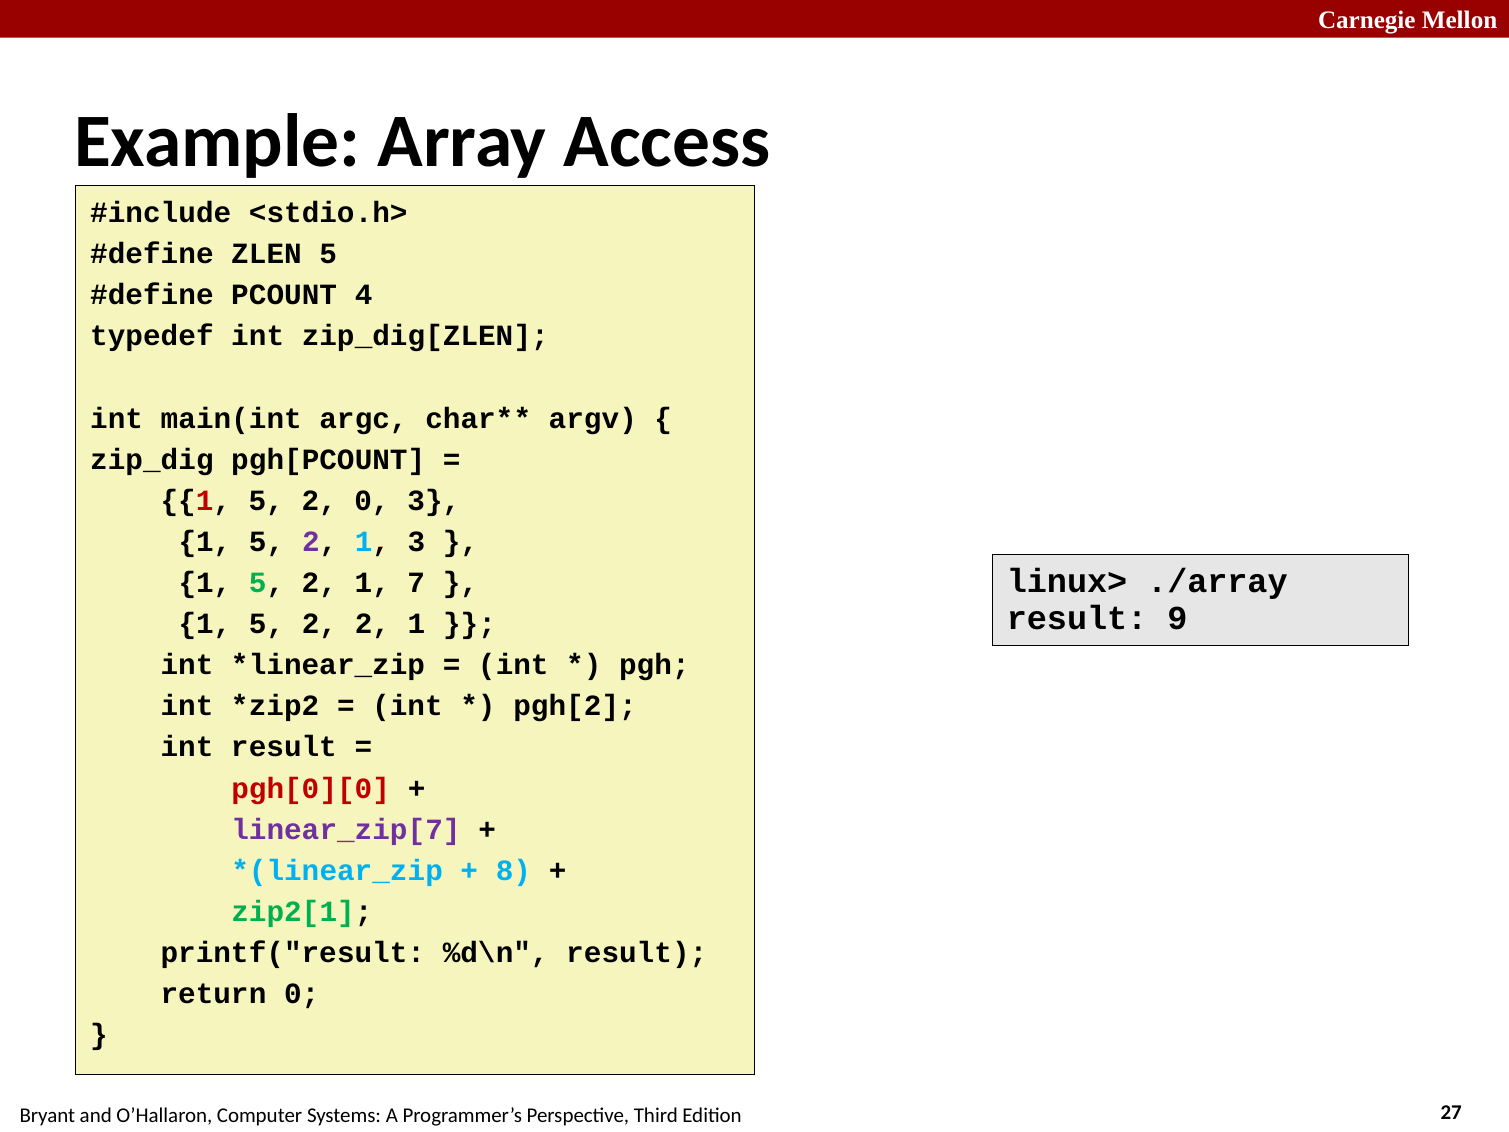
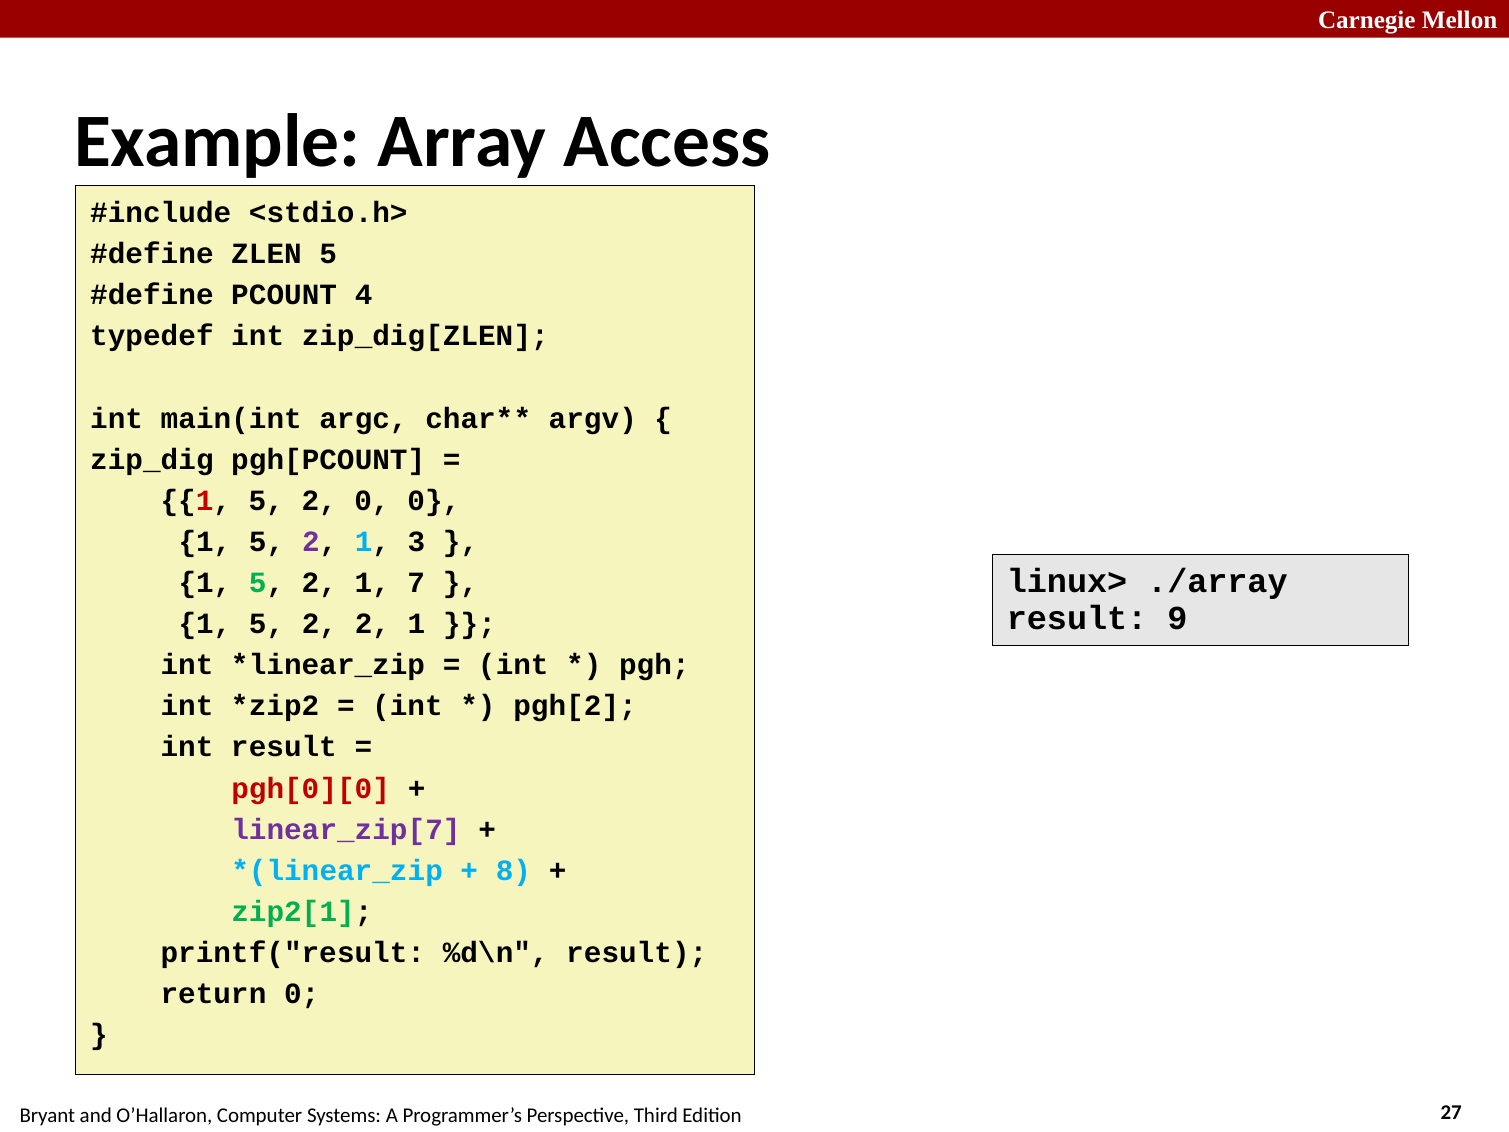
0 3: 3 -> 0
